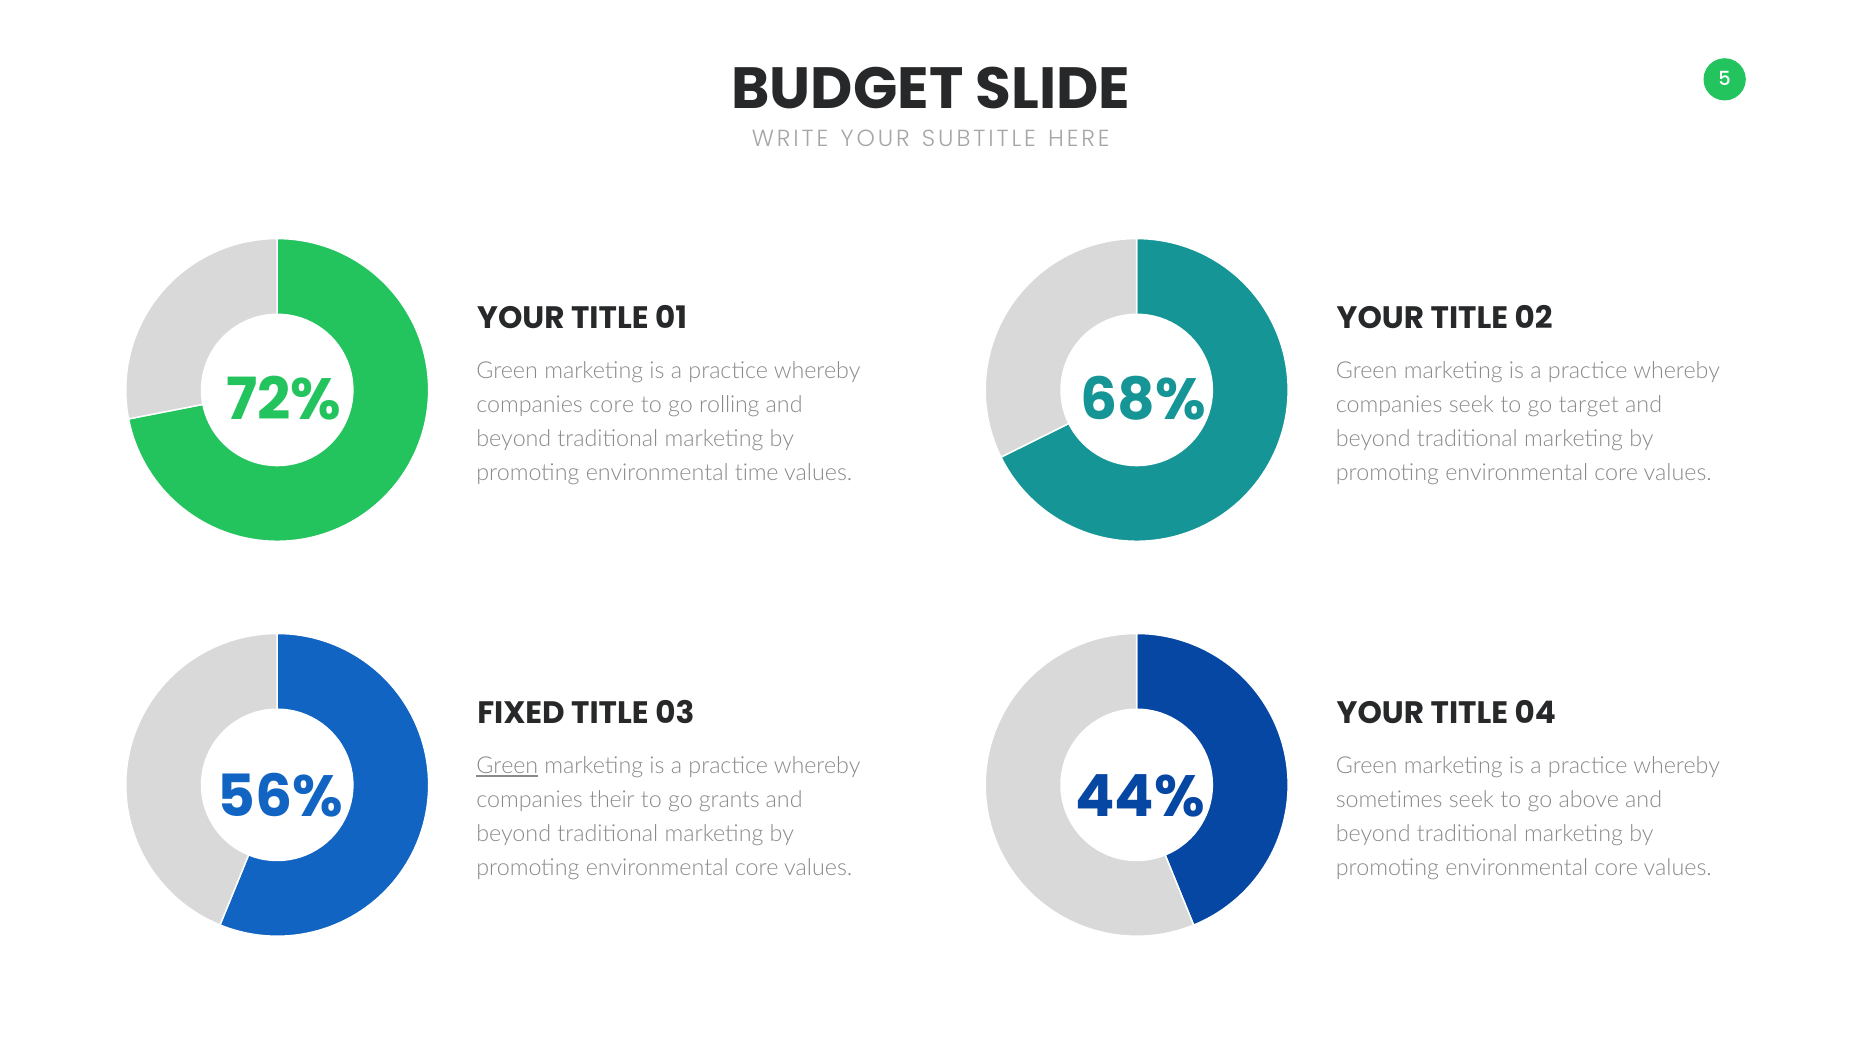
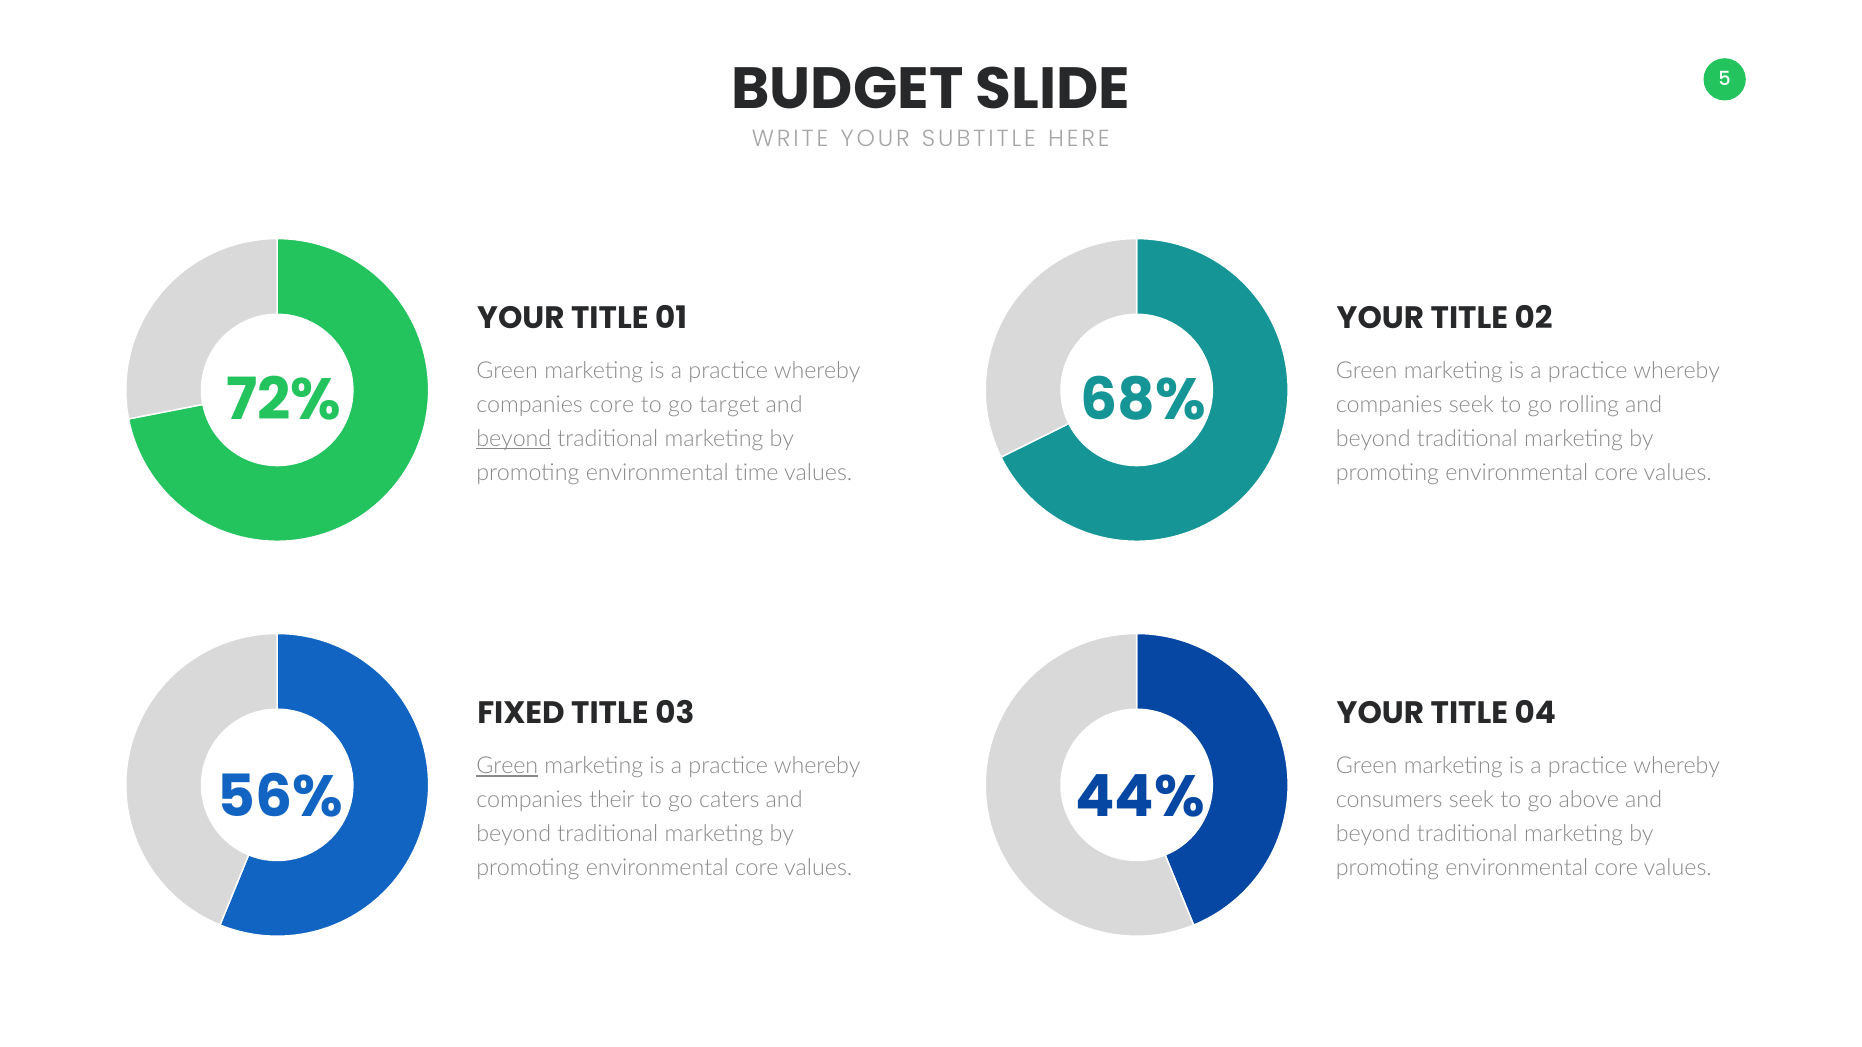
rolling: rolling -> target
target: target -> rolling
beyond at (514, 439) underline: none -> present
grants: grants -> caters
sometimes: sometimes -> consumers
